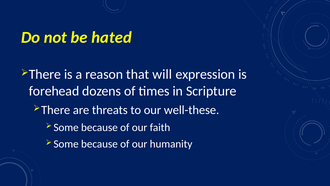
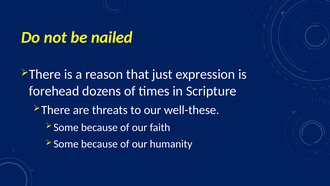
hated: hated -> nailed
will: will -> just
